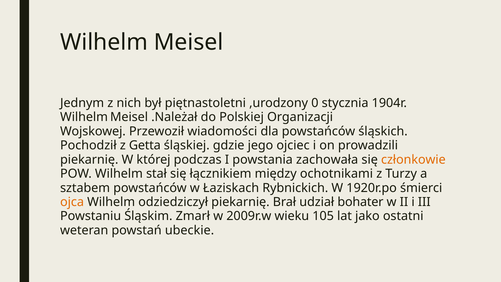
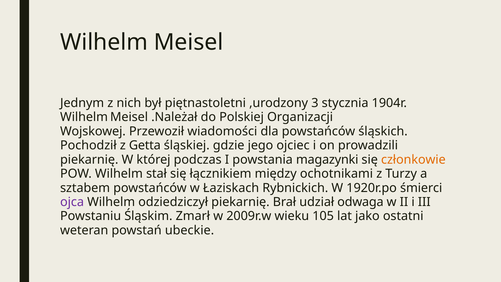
0: 0 -> 3
zachowała: zachowała -> magazynki
ojca colour: orange -> purple
bohater: bohater -> odwaga
